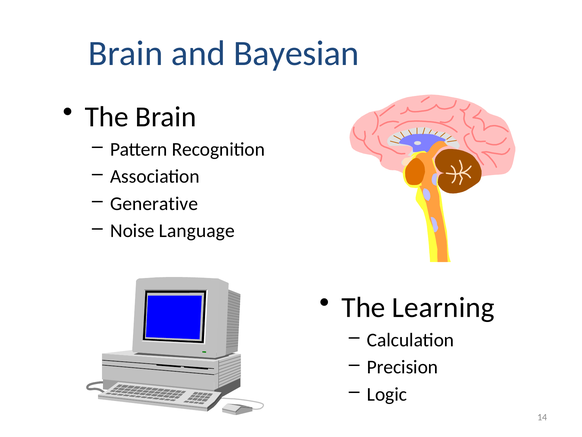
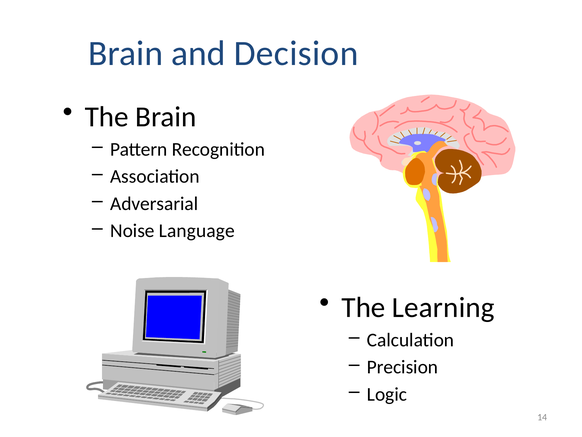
Bayesian: Bayesian -> Decision
Generative: Generative -> Adversarial
